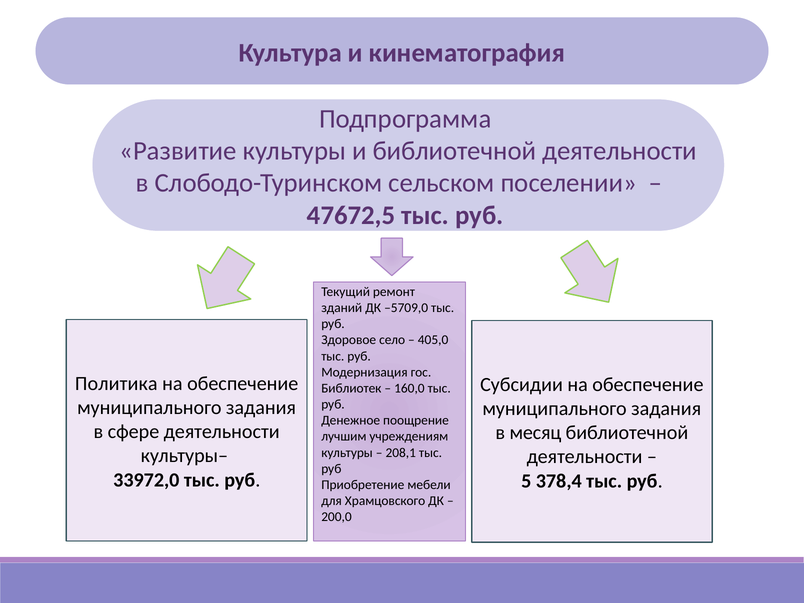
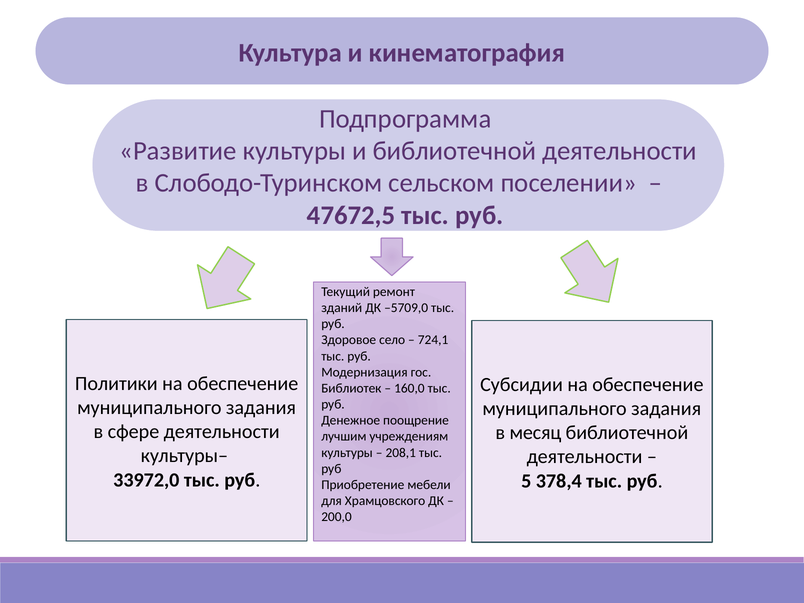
405,0: 405,0 -> 724,1
Политика: Политика -> Политики
